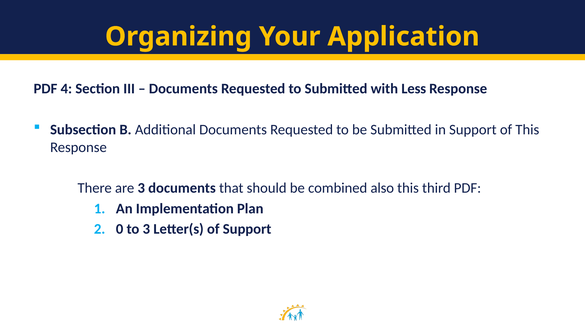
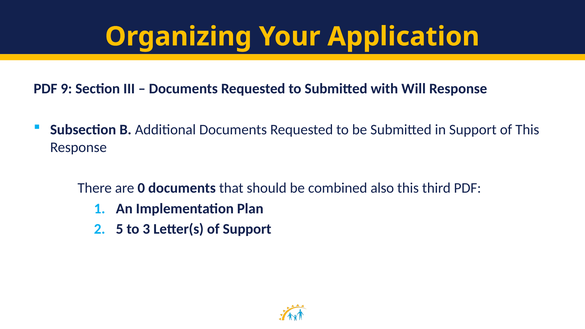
4: 4 -> 9
Less: Less -> Will
are 3: 3 -> 0
0: 0 -> 5
